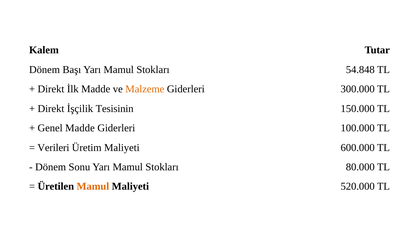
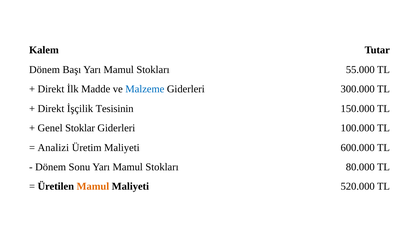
54.848: 54.848 -> 55.000
Malzeme colour: orange -> blue
Genel Madde: Madde -> Stoklar
Verileri: Verileri -> Analizi
